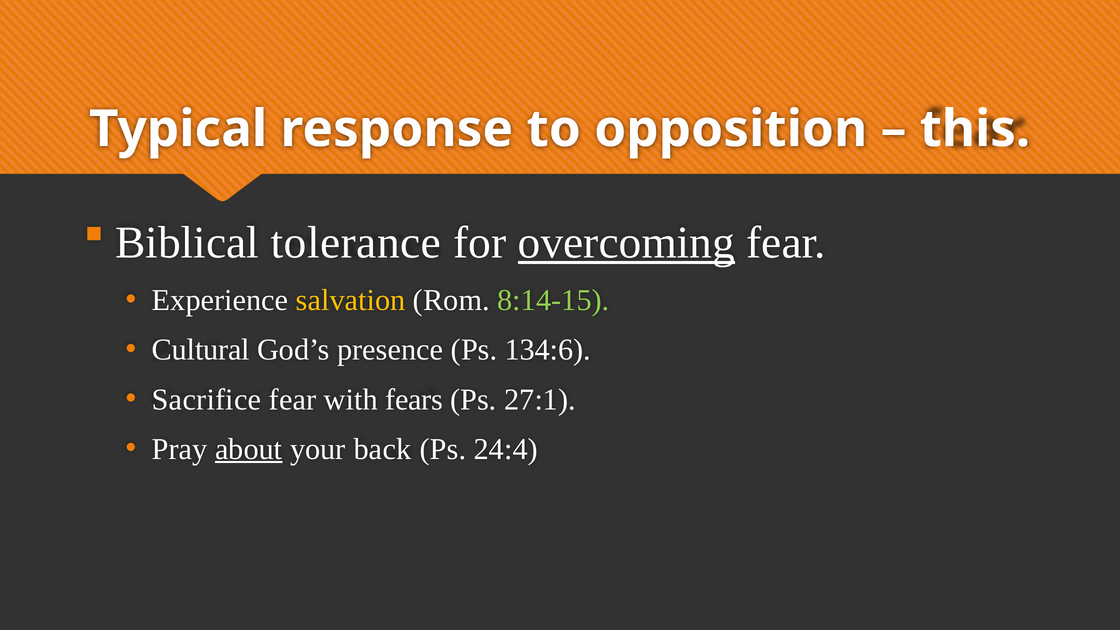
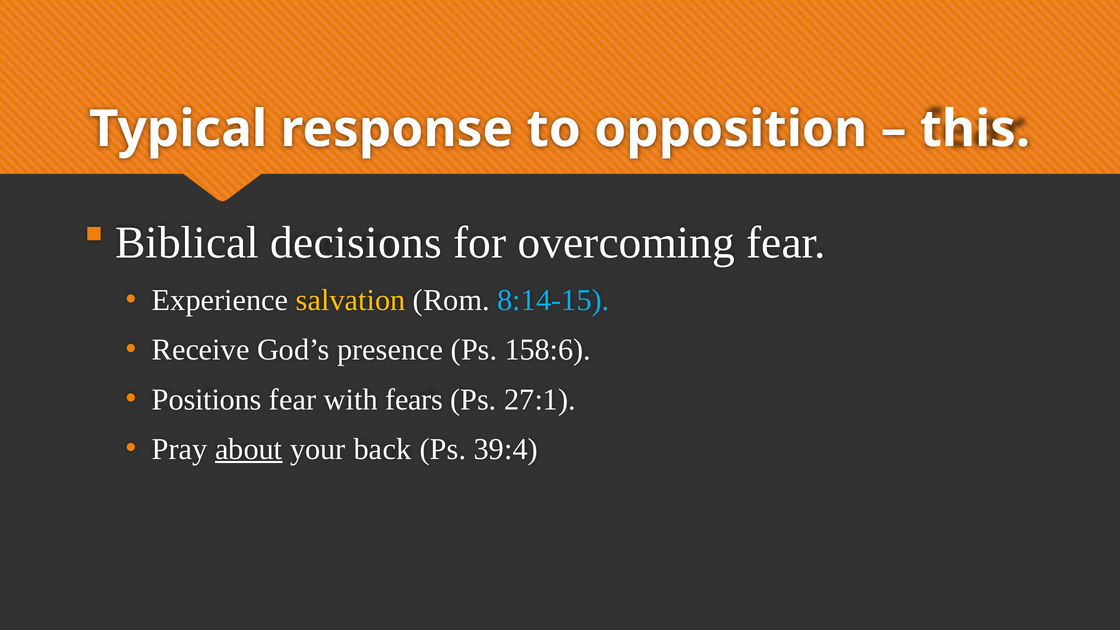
tolerance: tolerance -> decisions
overcoming underline: present -> none
8:14-15 colour: light green -> light blue
Cultural: Cultural -> Receive
134:6: 134:6 -> 158:6
Sacrifice: Sacrifice -> Positions
24:4: 24:4 -> 39:4
